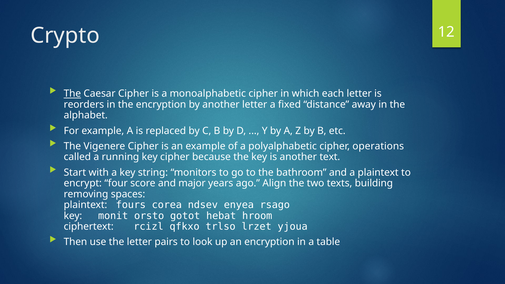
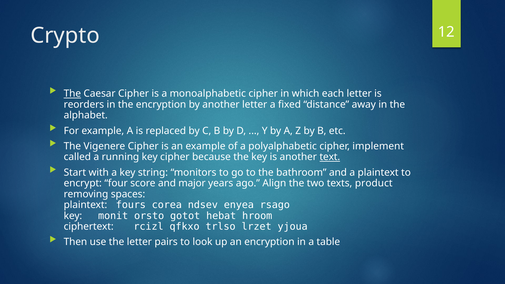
operations: operations -> implement
text underline: none -> present
building: building -> product
